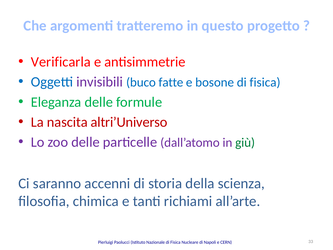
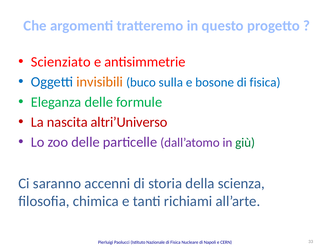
Verificarla: Verificarla -> Scienziato
invisibili colour: purple -> orange
fatte: fatte -> sulla
